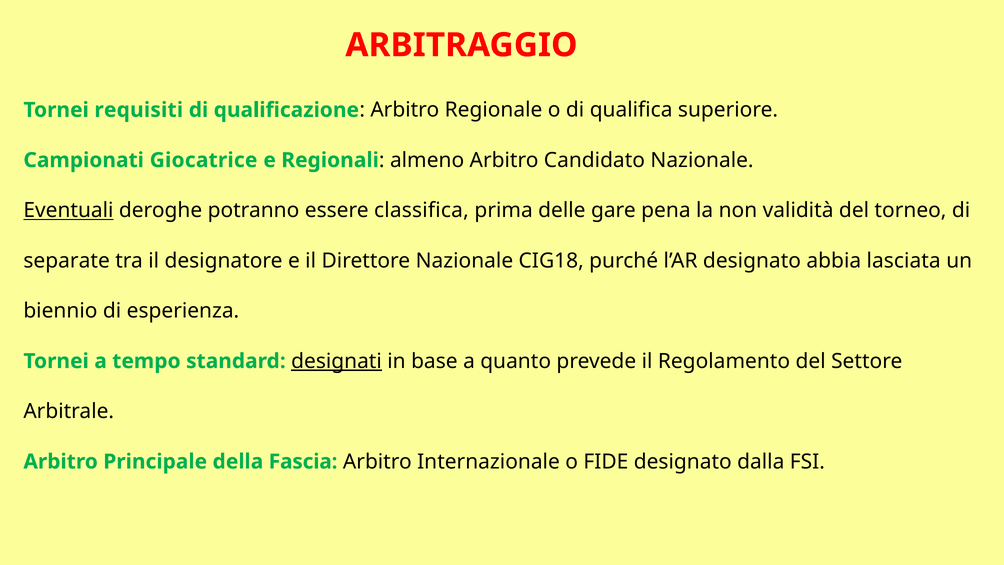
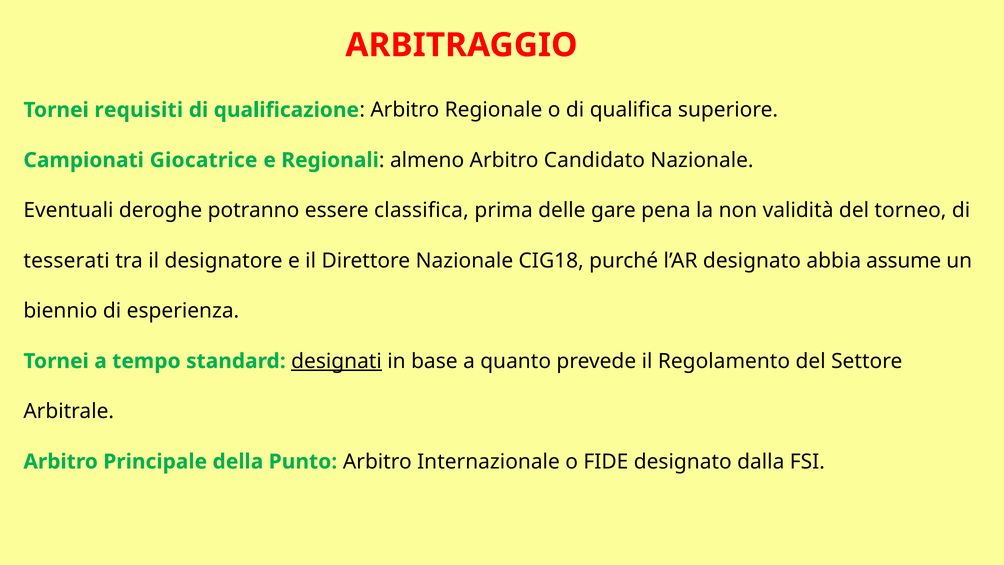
Eventuali underline: present -> none
separate: separate -> tesserati
lasciata: lasciata -> assume
Fascia: Fascia -> Punto
